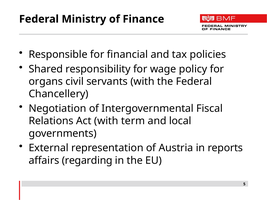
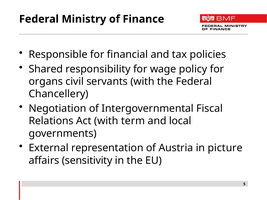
reports: reports -> picture
regarding: regarding -> sensitivity
